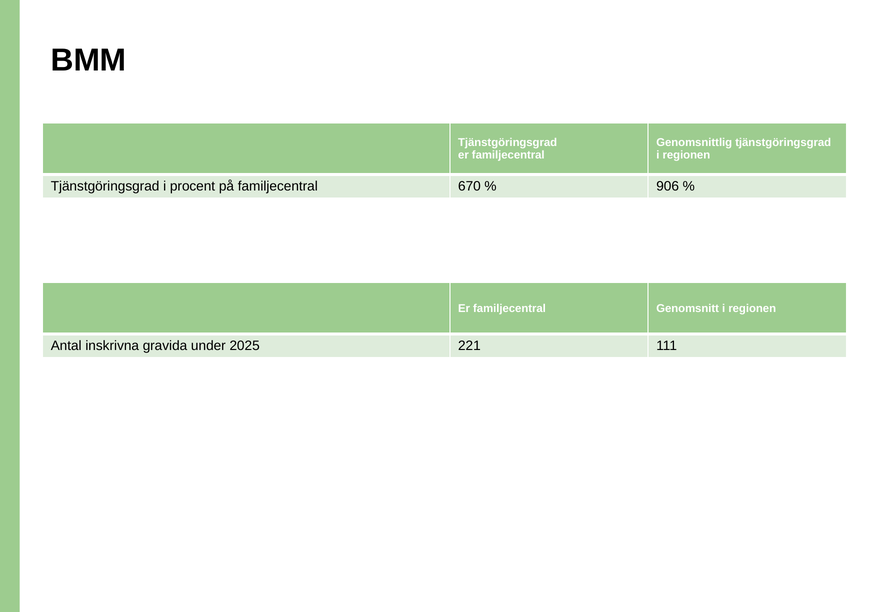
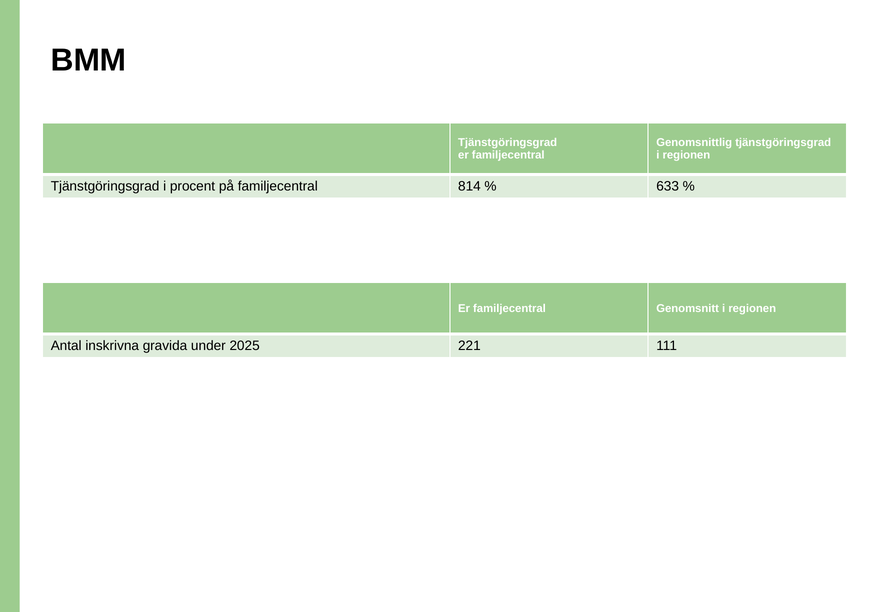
670: 670 -> 814
906: 906 -> 633
